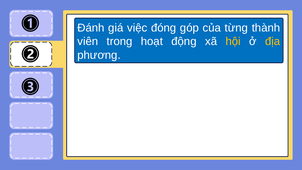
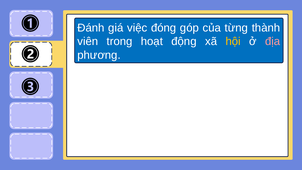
địa colour: yellow -> pink
